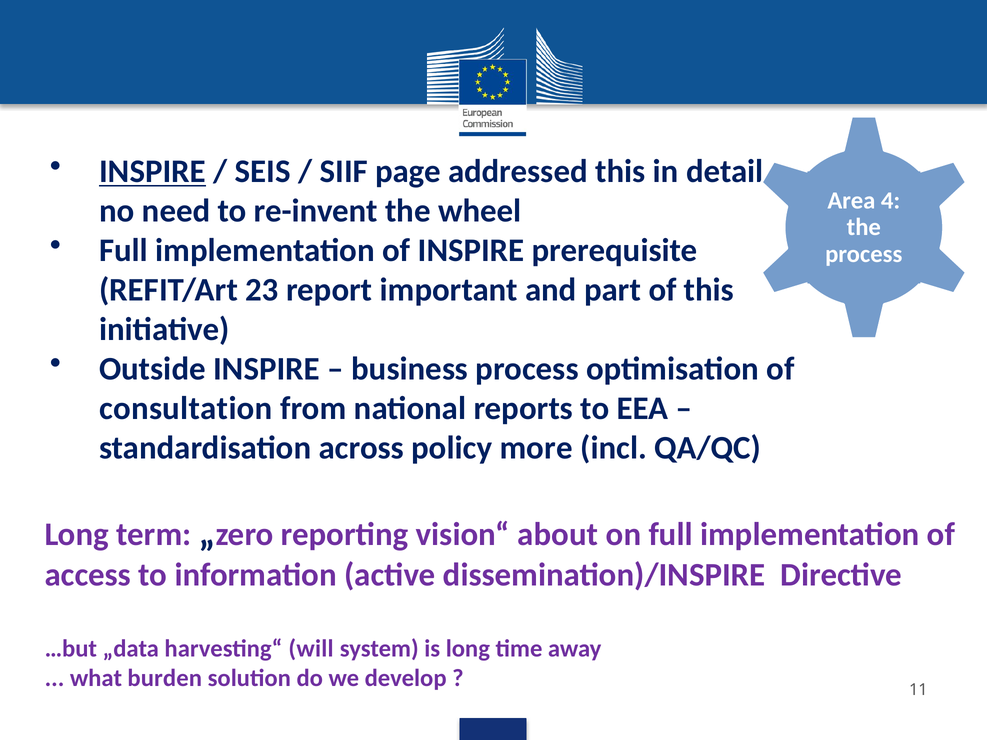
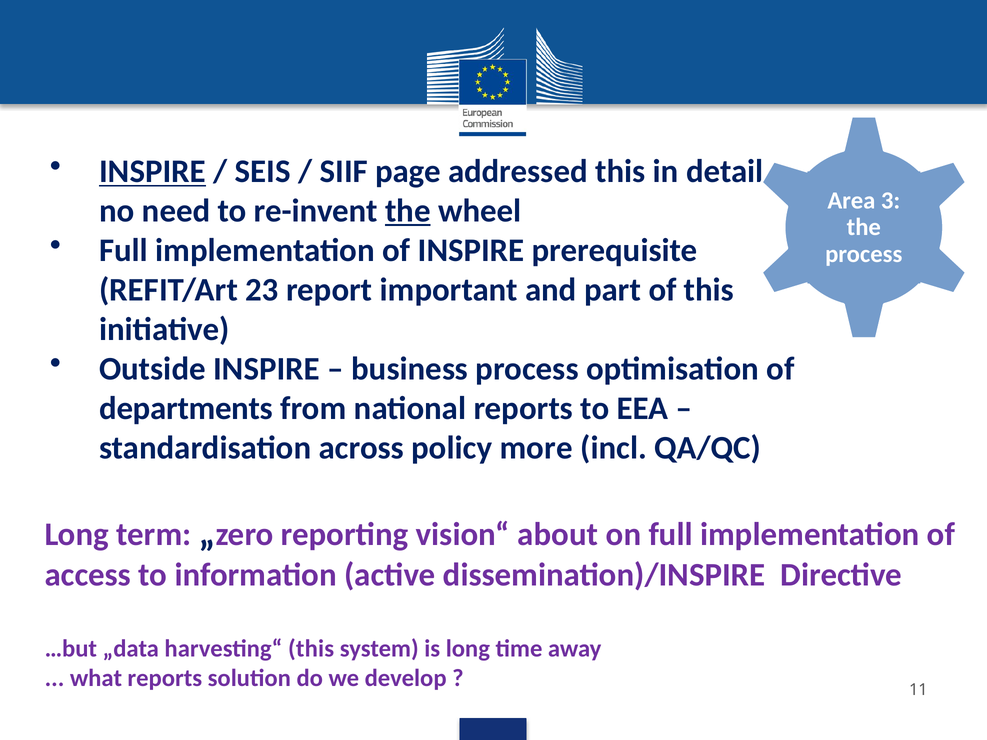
4: 4 -> 3
the at (408, 211) underline: none -> present
consultation: consultation -> departments
harvesting“ will: will -> this
what burden: burden -> reports
